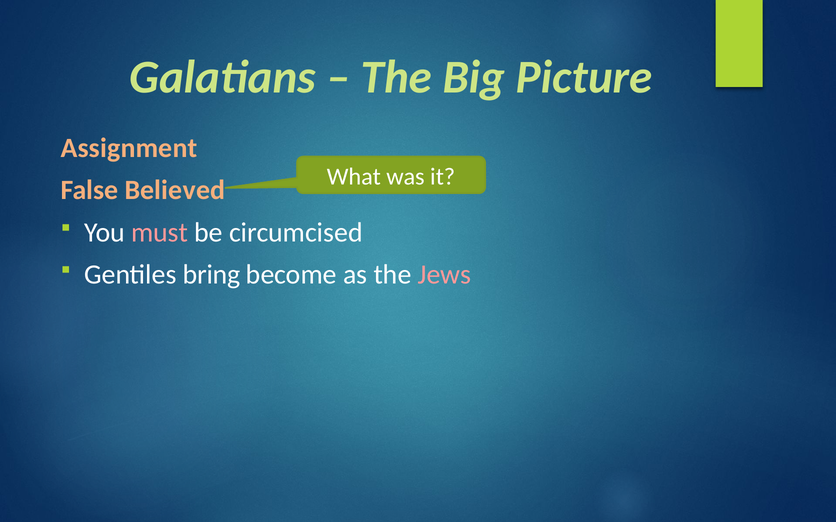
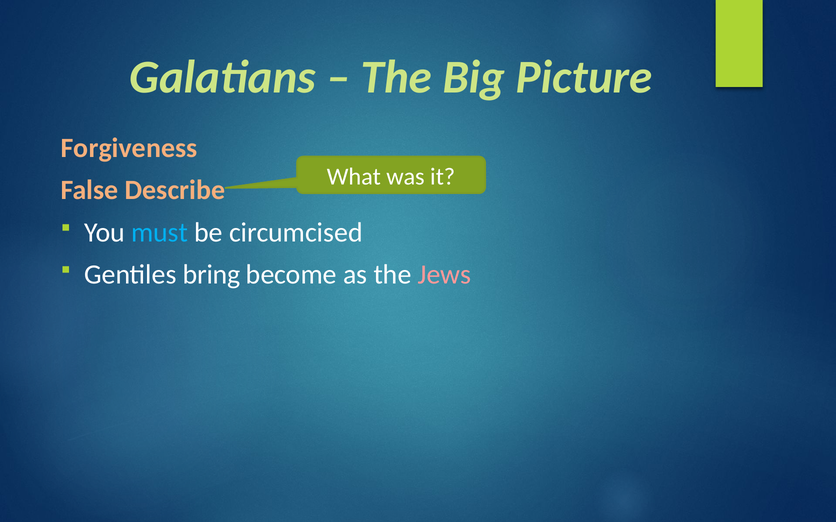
Assignment: Assignment -> Forgiveness
Believed: Believed -> Describe
must colour: pink -> light blue
